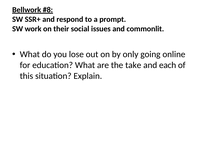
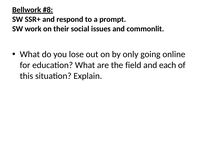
take: take -> field
